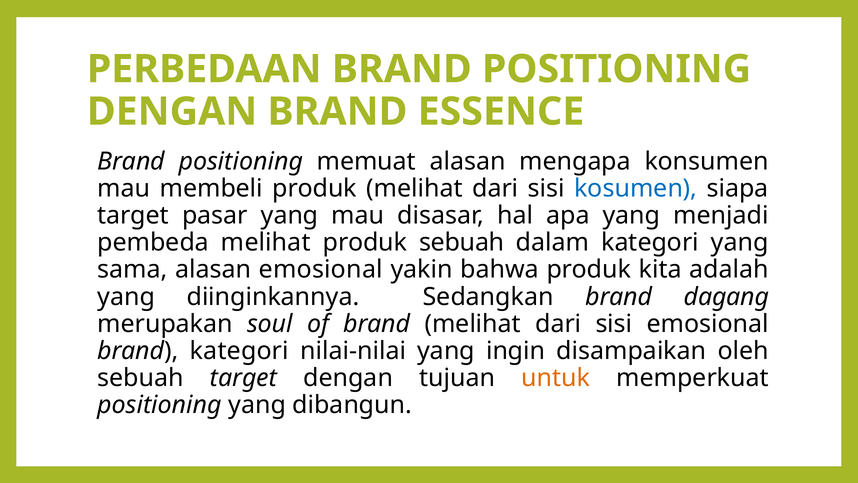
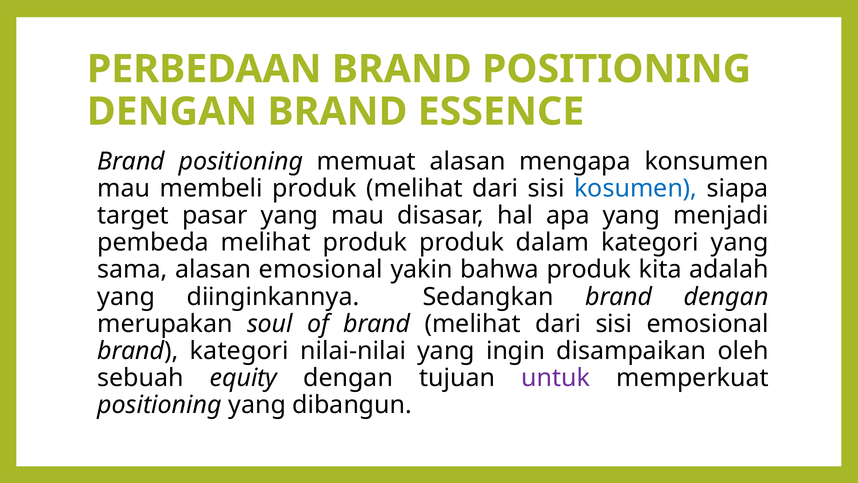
produk sebuah: sebuah -> produk
brand dagang: dagang -> dengan
sebuah target: target -> equity
untuk colour: orange -> purple
